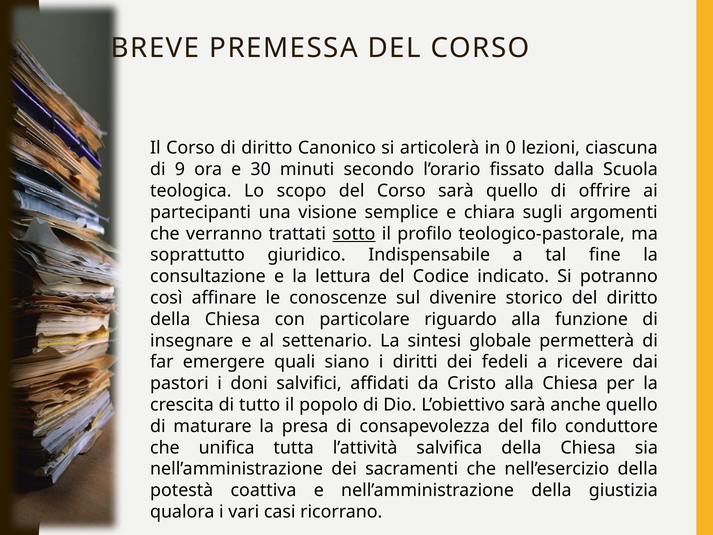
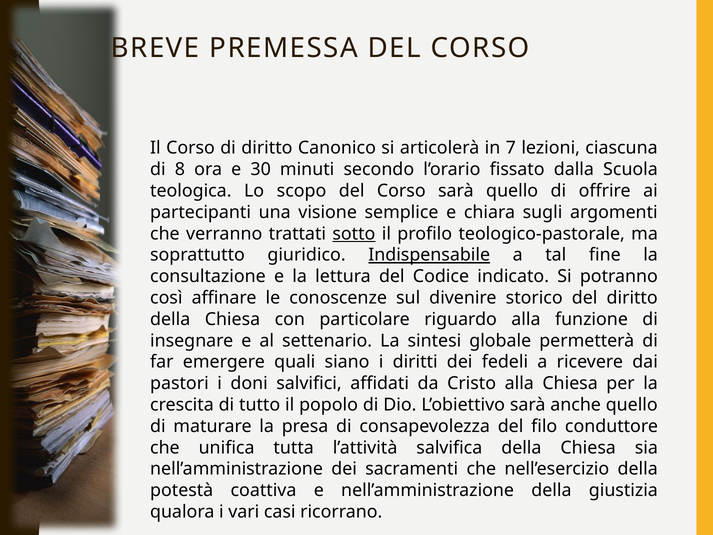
0: 0 -> 7
9: 9 -> 8
Indispensabile underline: none -> present
